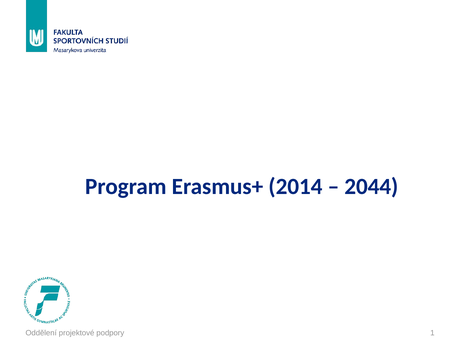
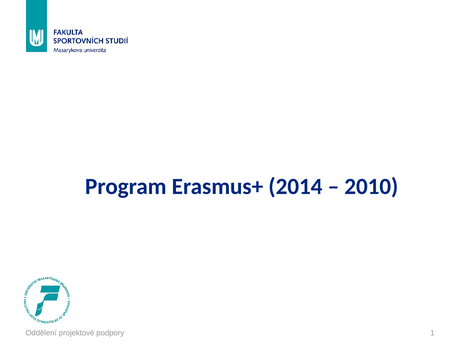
2044: 2044 -> 2010
